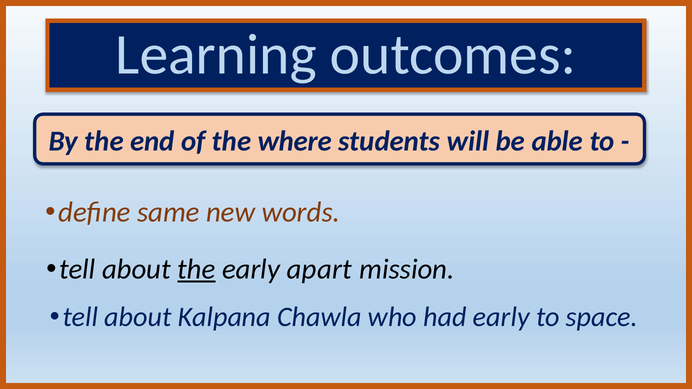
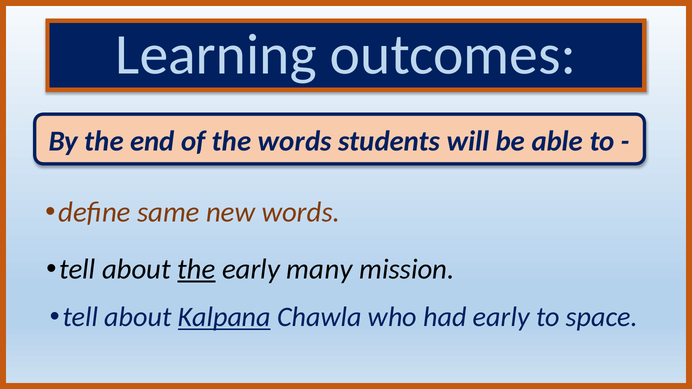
the where: where -> words
apart: apart -> many
Kalpana underline: none -> present
